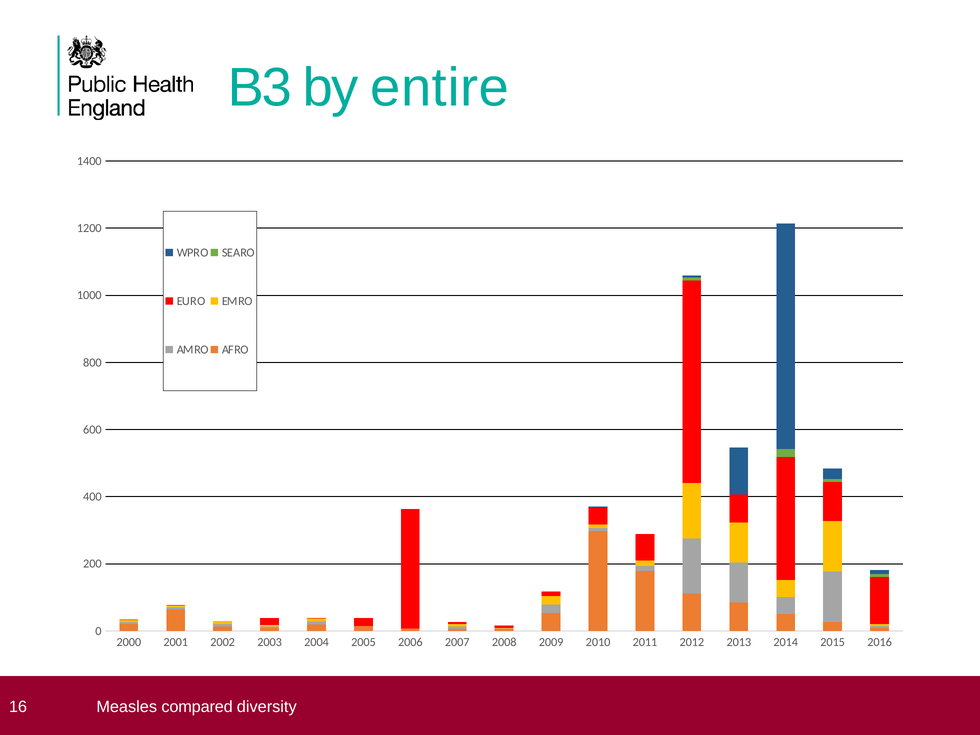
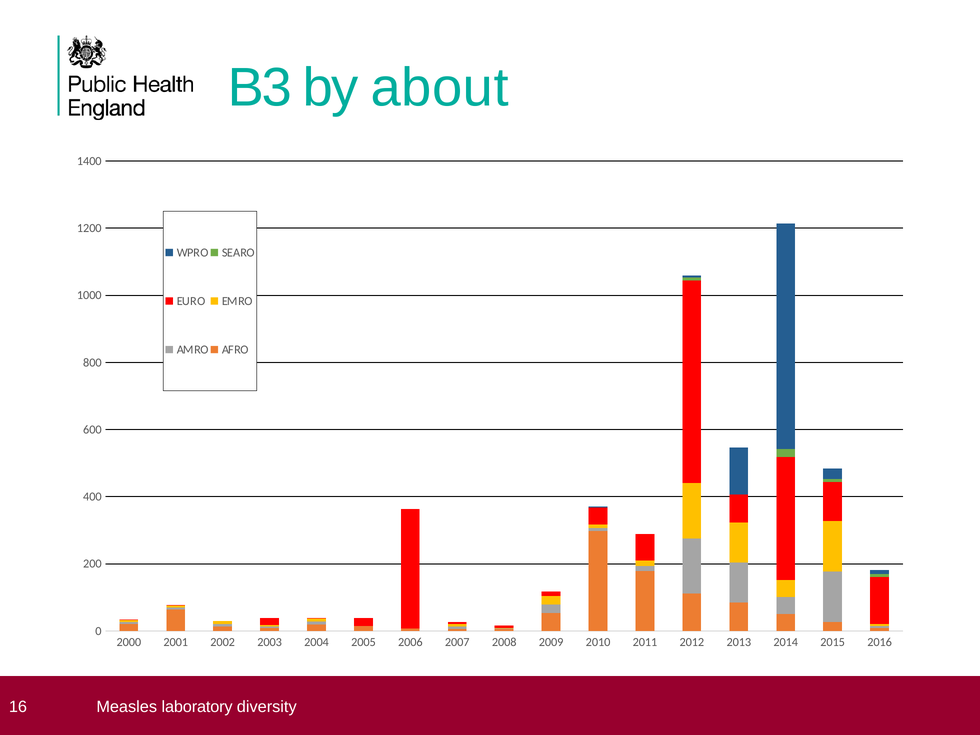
entire: entire -> about
compared: compared -> laboratory
